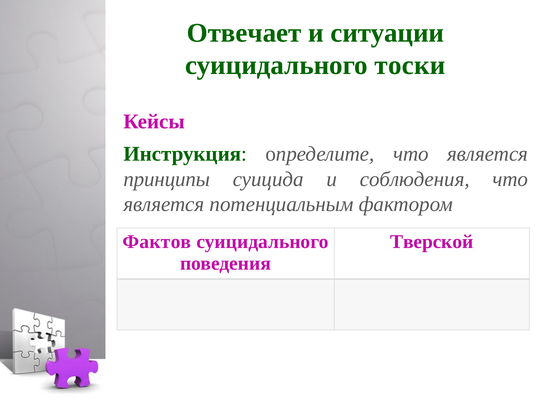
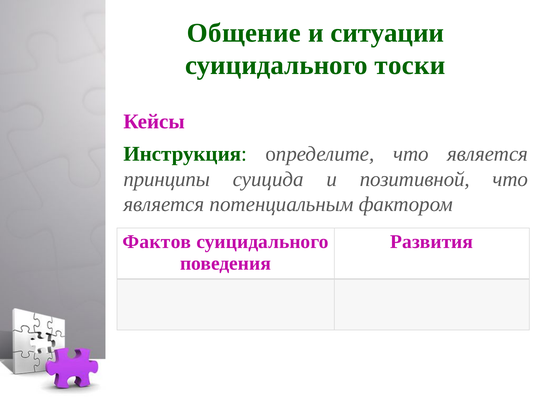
Отвечает: Отвечает -> Общение
соблюдения: соблюдения -> позитивной
Тверской: Тверской -> Развития
